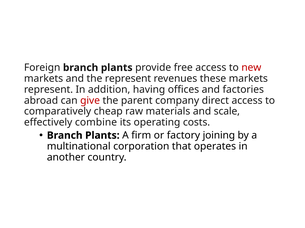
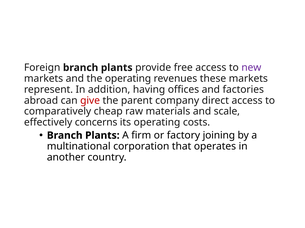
new colour: red -> purple
the represent: represent -> operating
combine: combine -> concerns
